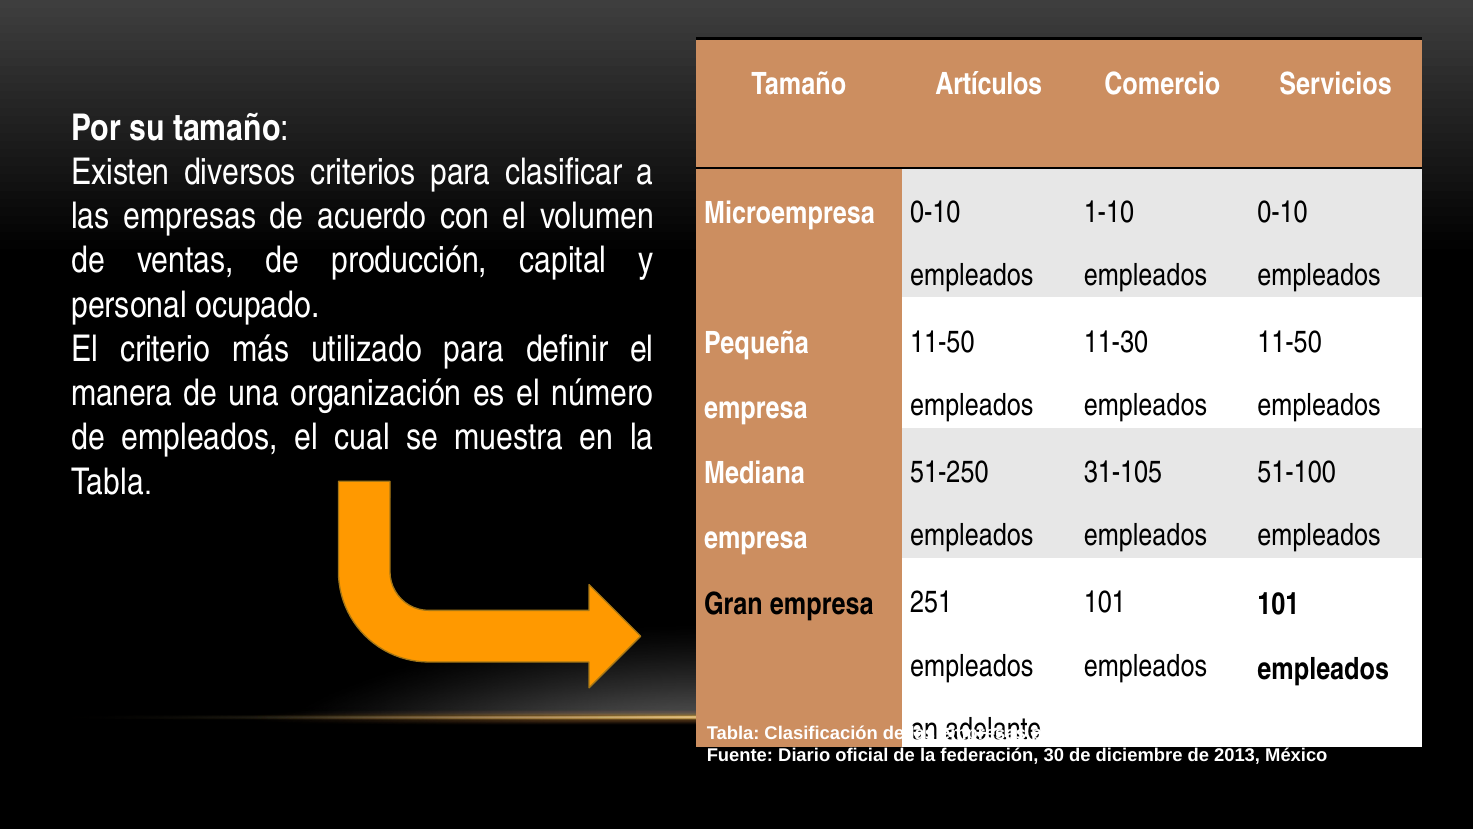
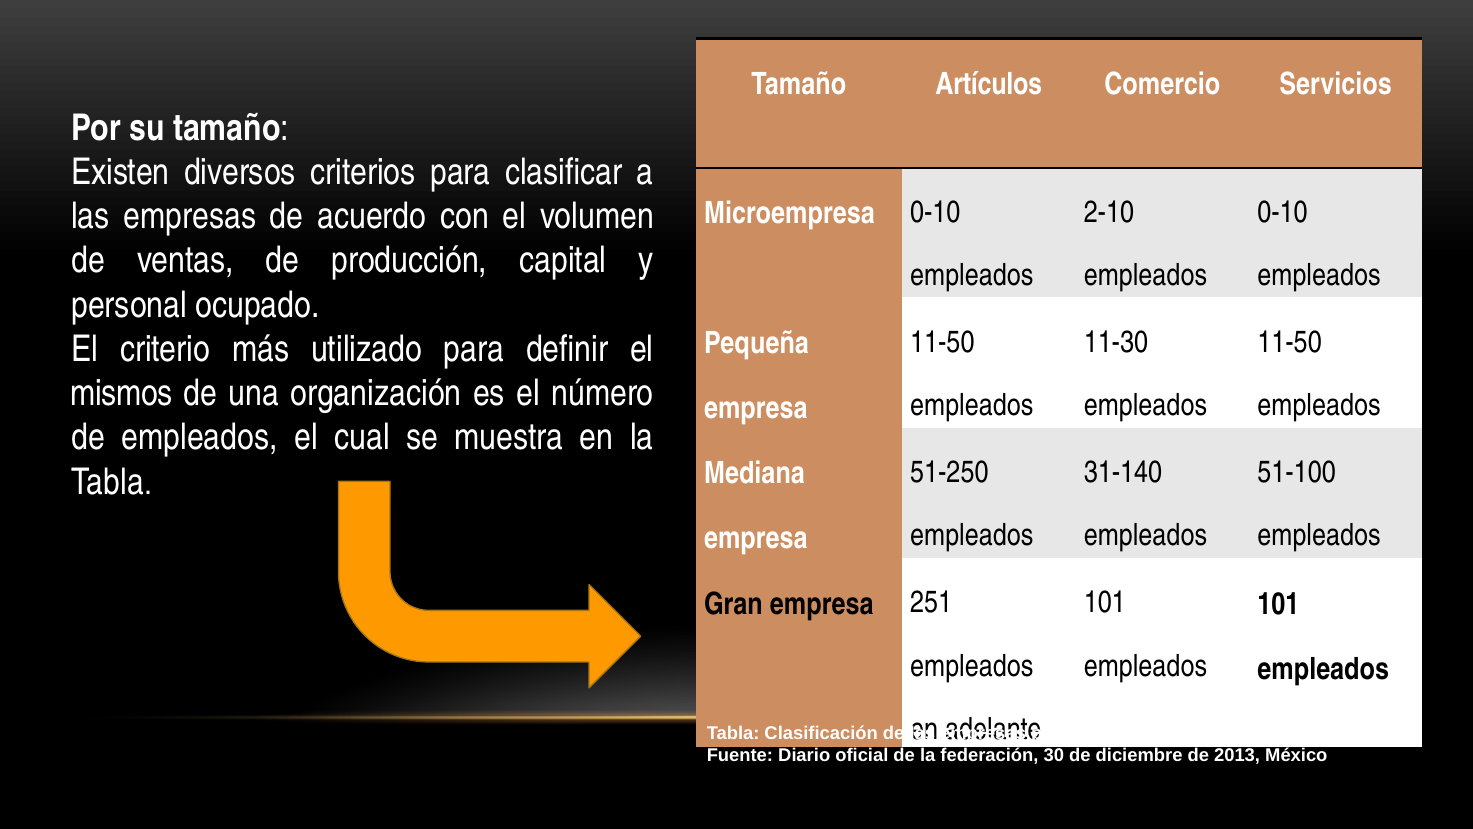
1-10: 1-10 -> 2-10
manera: manera -> mismos
31-105: 31-105 -> 31-140
